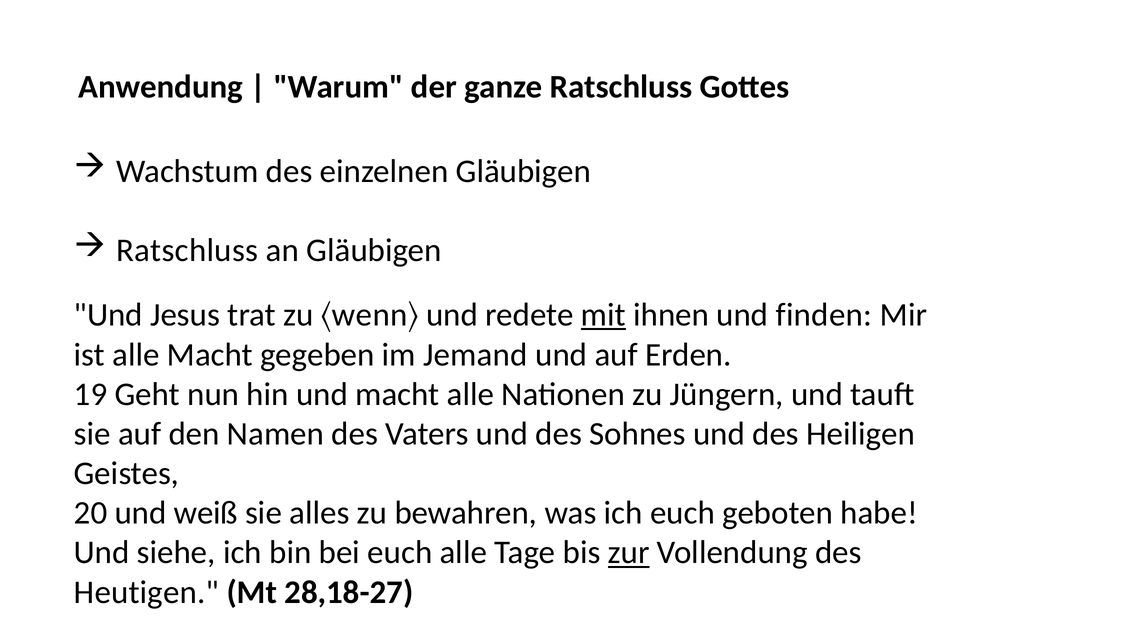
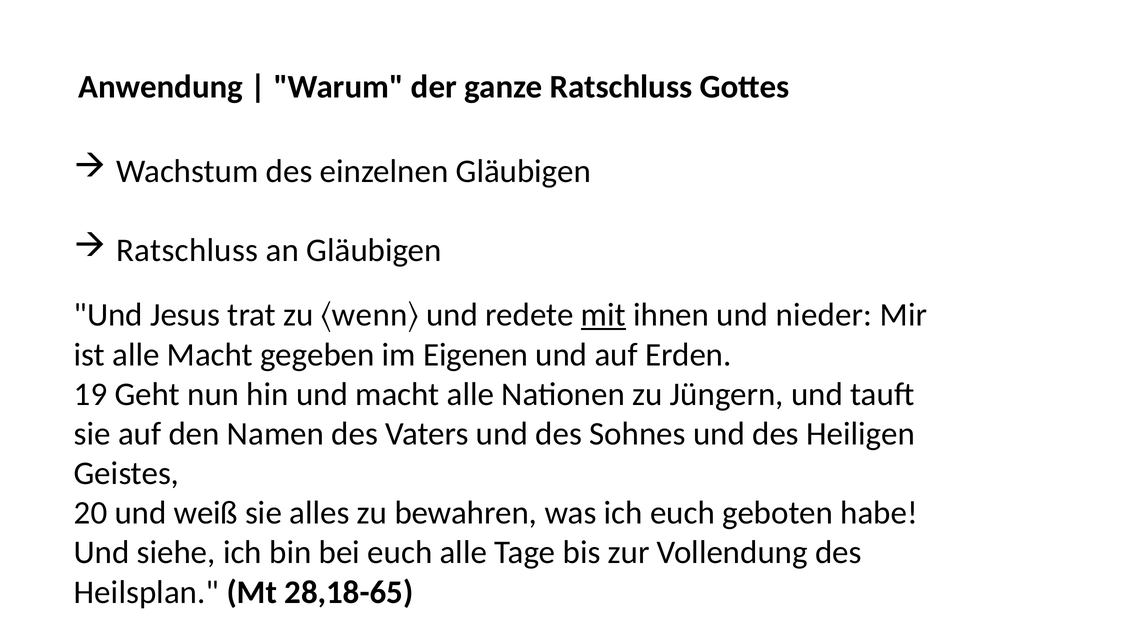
finden: finden -> nieder
Jemand: Jemand -> Eigenen
zur underline: present -> none
Heutigen: Heutigen -> Heilsplan
28,18-27: 28,18-27 -> 28,18-65
